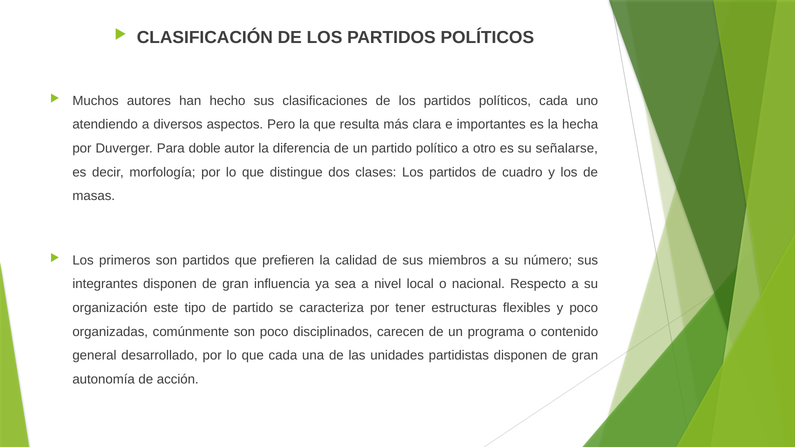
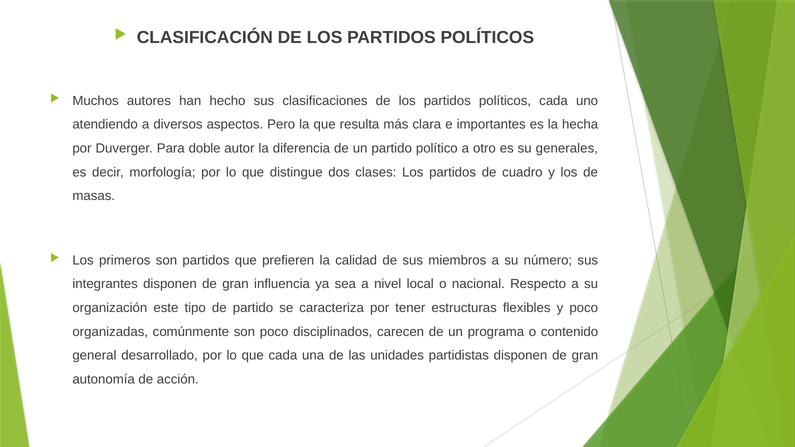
señalarse: señalarse -> generales
